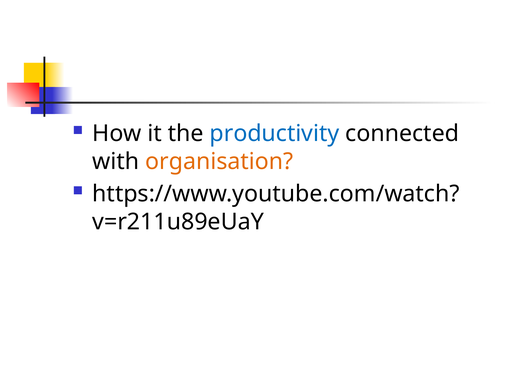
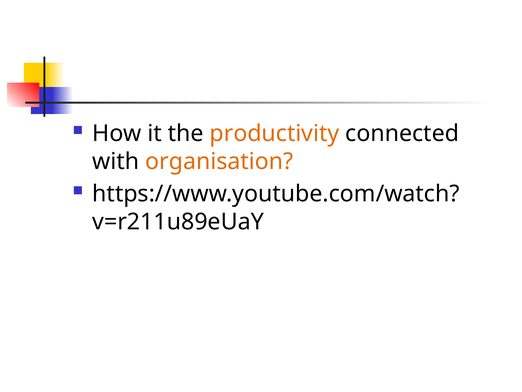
productivity colour: blue -> orange
